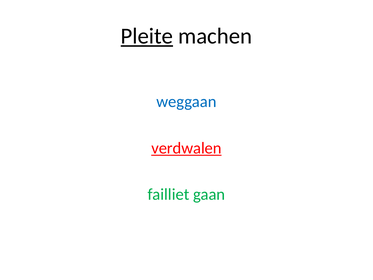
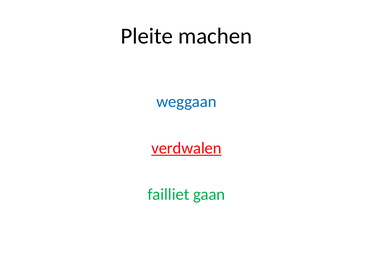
Pleite underline: present -> none
